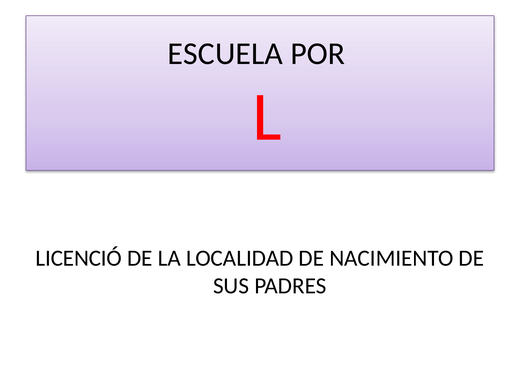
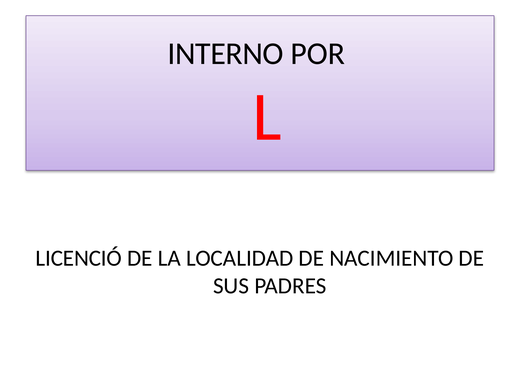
ESCUELA: ESCUELA -> INTERNO
